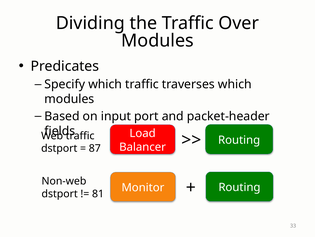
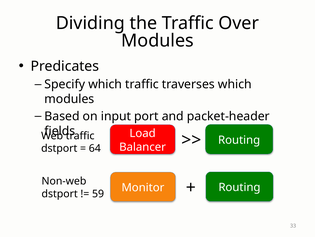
87: 87 -> 64
81: 81 -> 59
